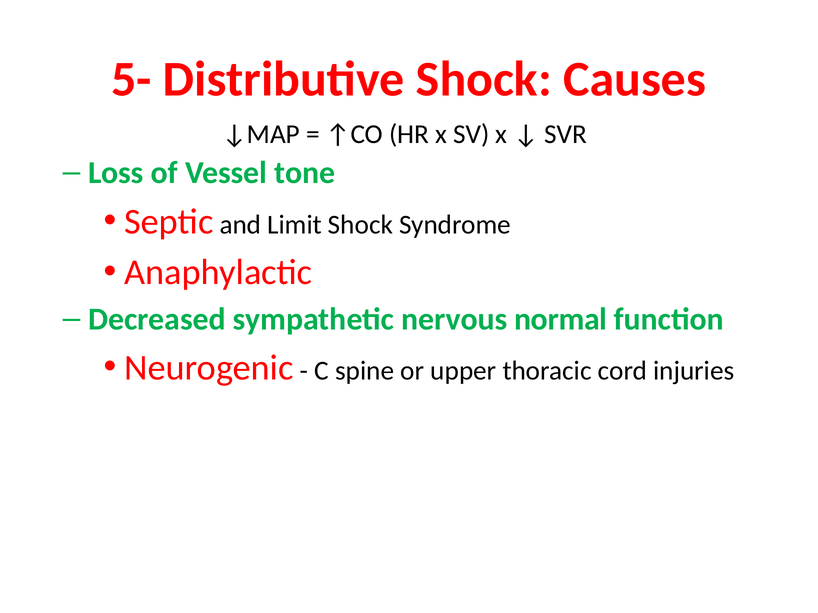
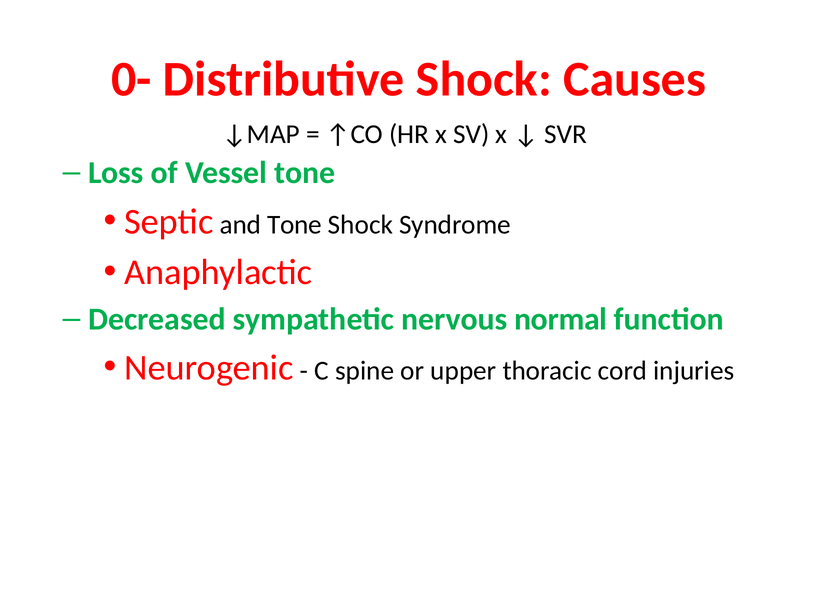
5-: 5- -> 0-
and Limit: Limit -> Tone
